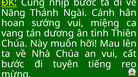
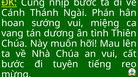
Năng: Năng -> Cánh
Cánh: Cánh -> Phán
